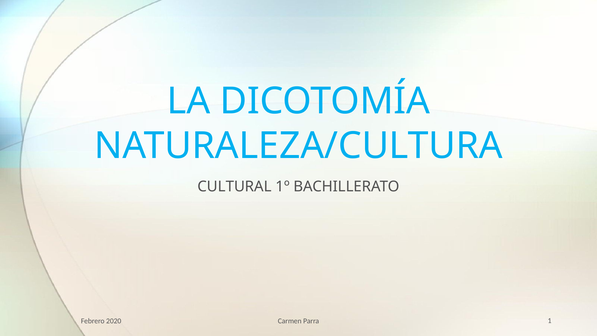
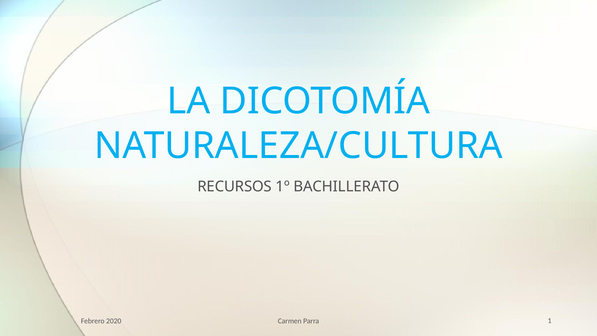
CULTURAL: CULTURAL -> RECURSOS
